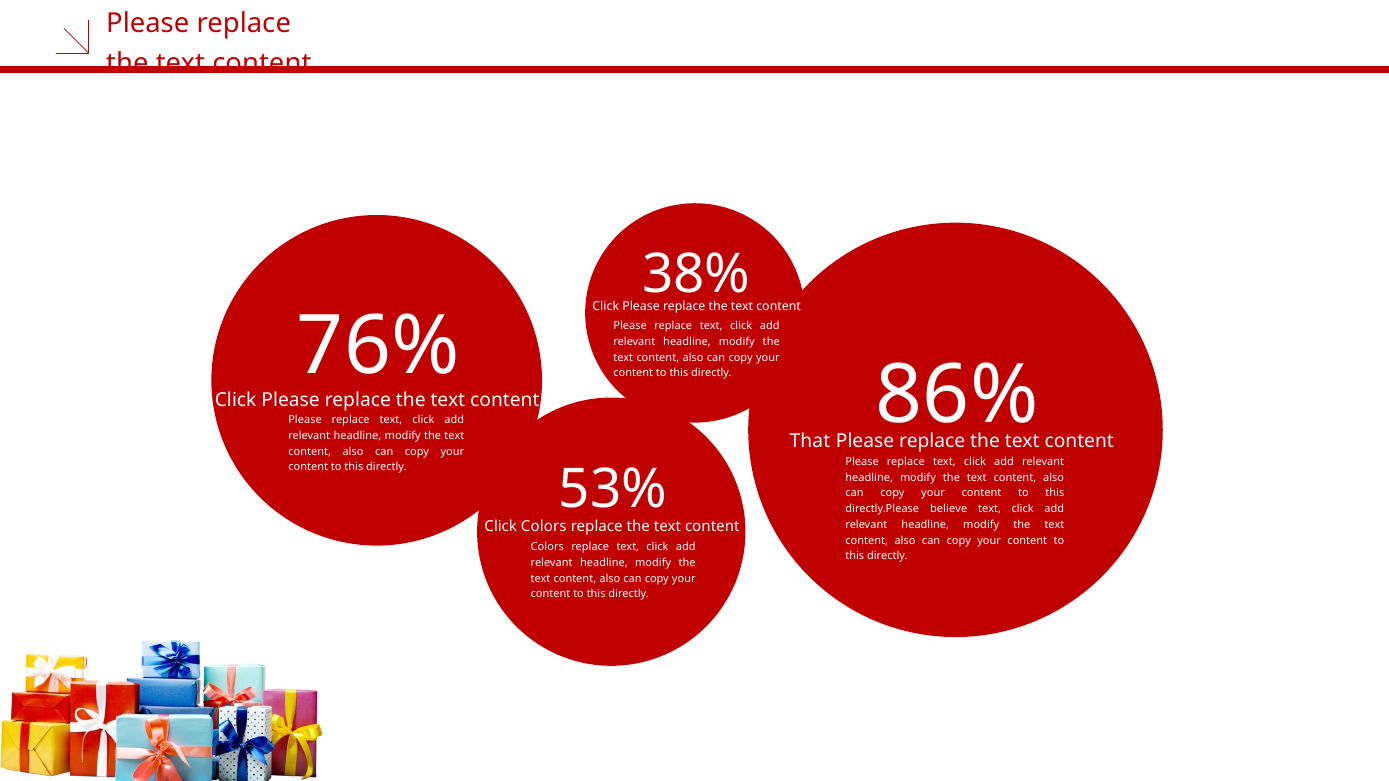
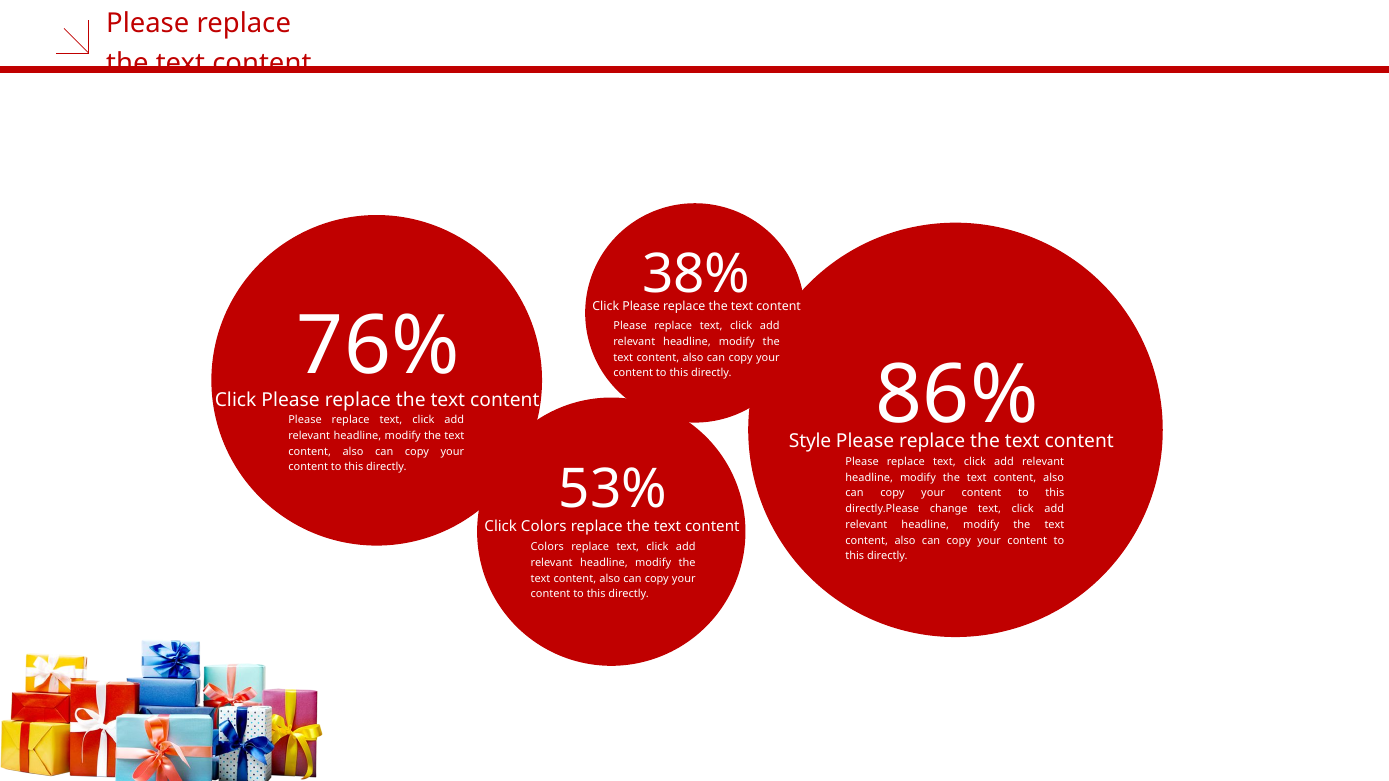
That: That -> Style
believe: believe -> change
